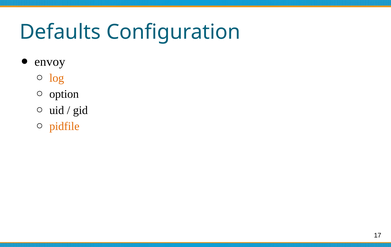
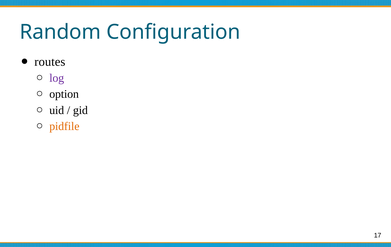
Defaults: Defaults -> Random
envoy: envoy -> routes
log colour: orange -> purple
